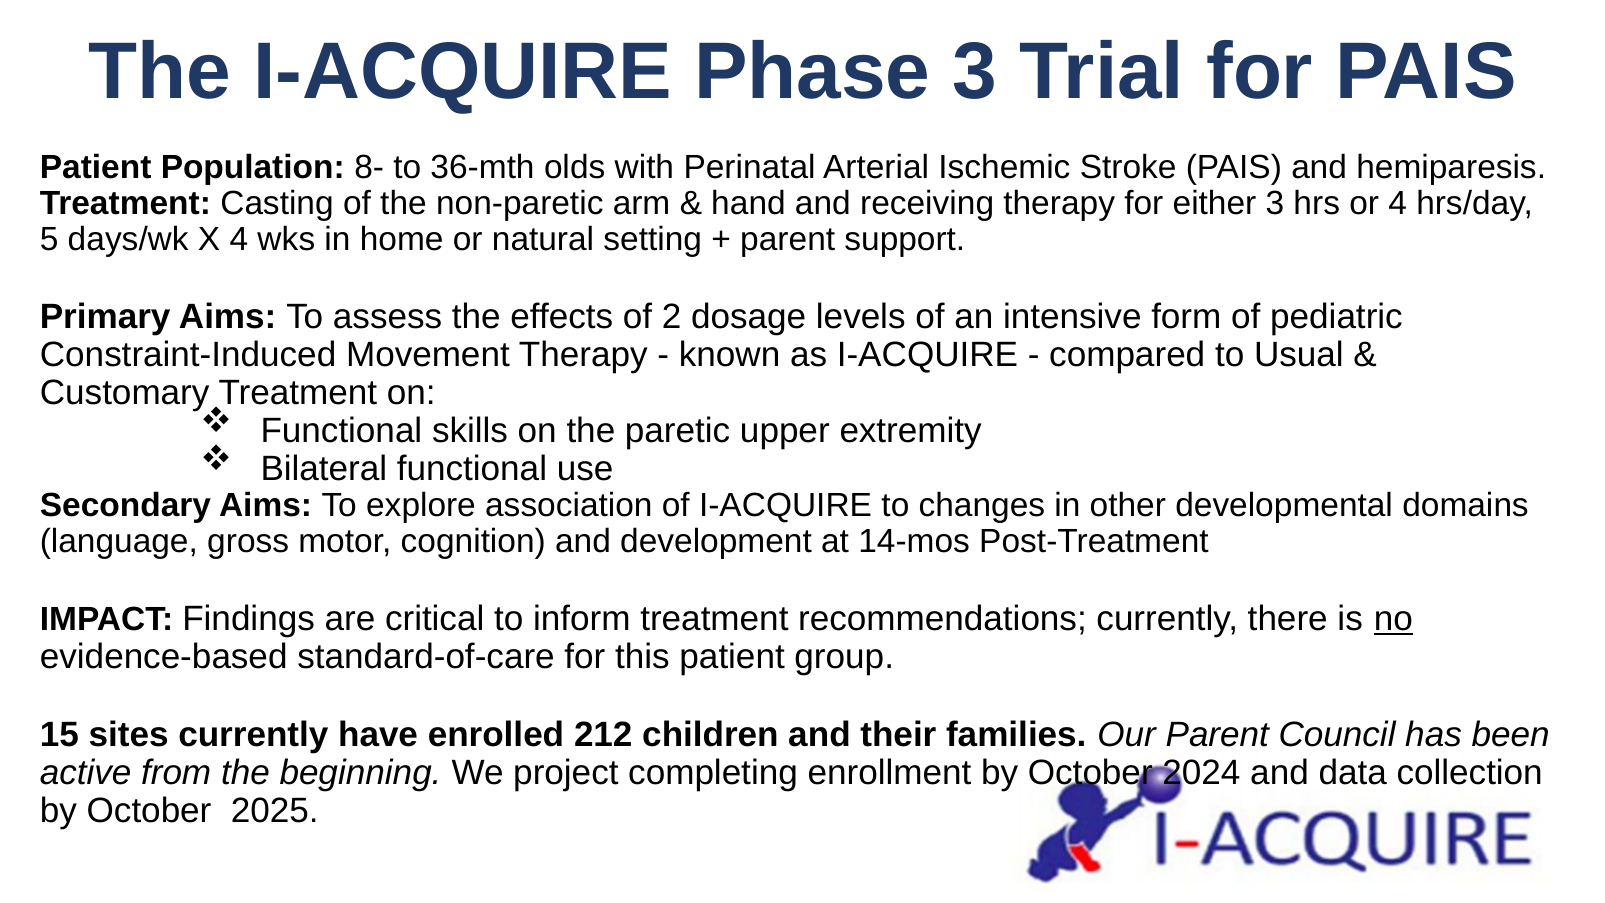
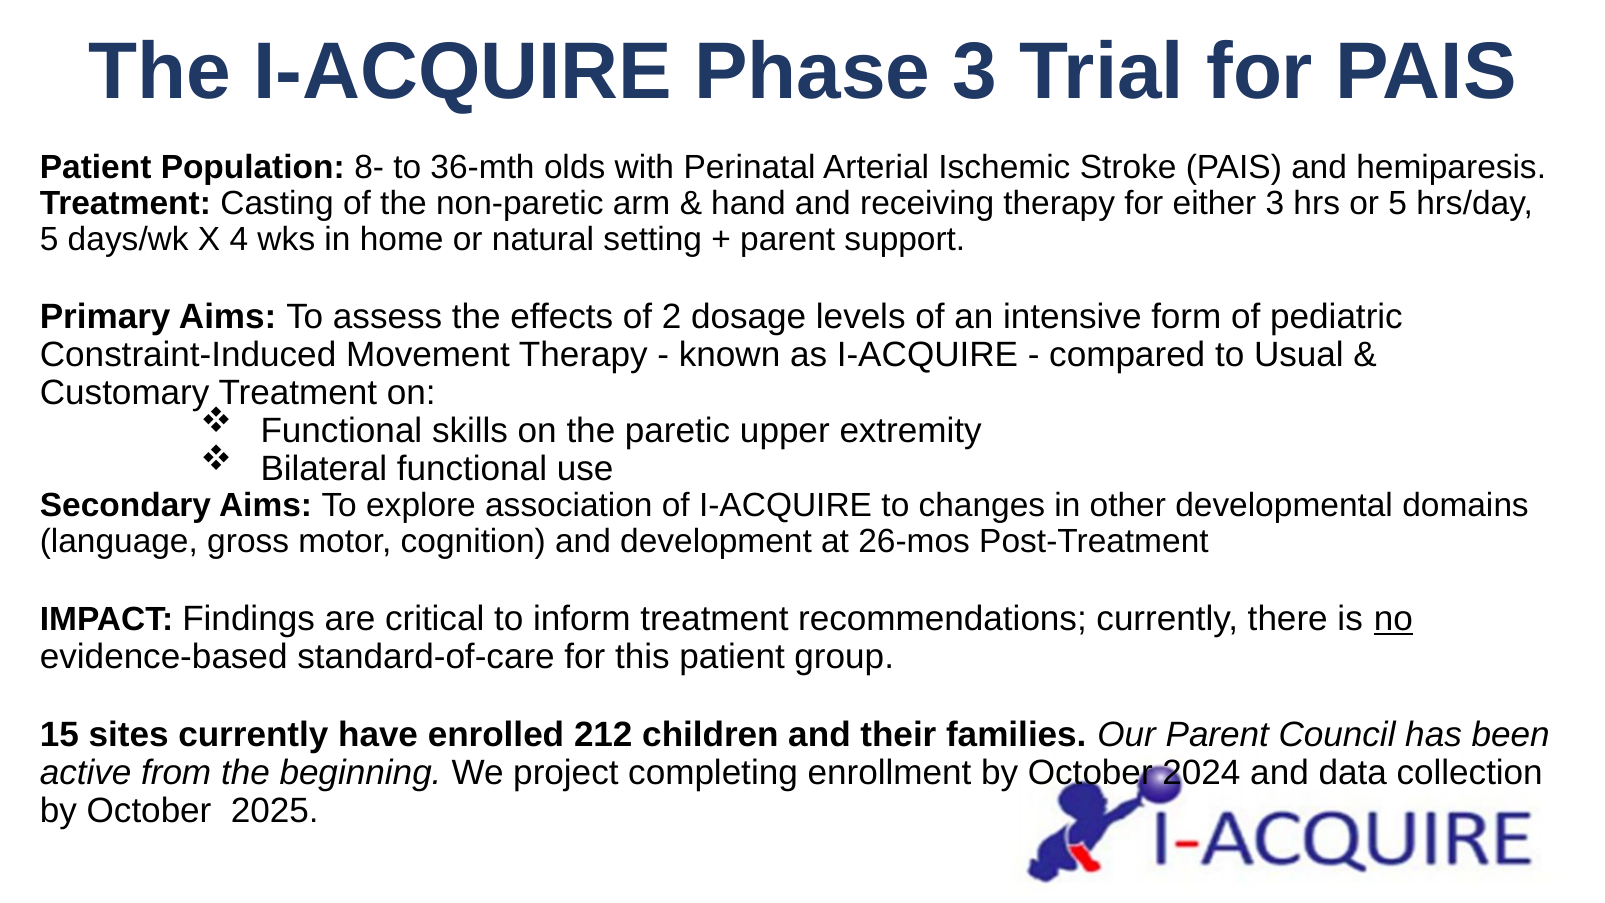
or 4: 4 -> 5
14-mos: 14-mos -> 26-mos
